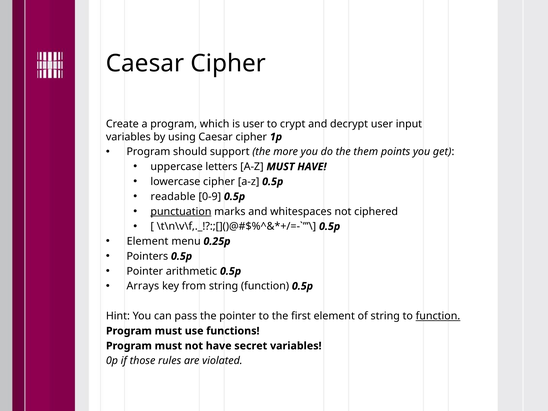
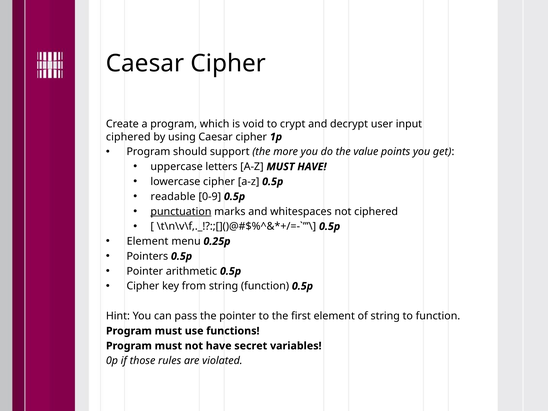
is user: user -> void
variables at (128, 137): variables -> ciphered
them: them -> value
Arrays at (143, 286): Arrays -> Cipher
function at (438, 316) underline: present -> none
